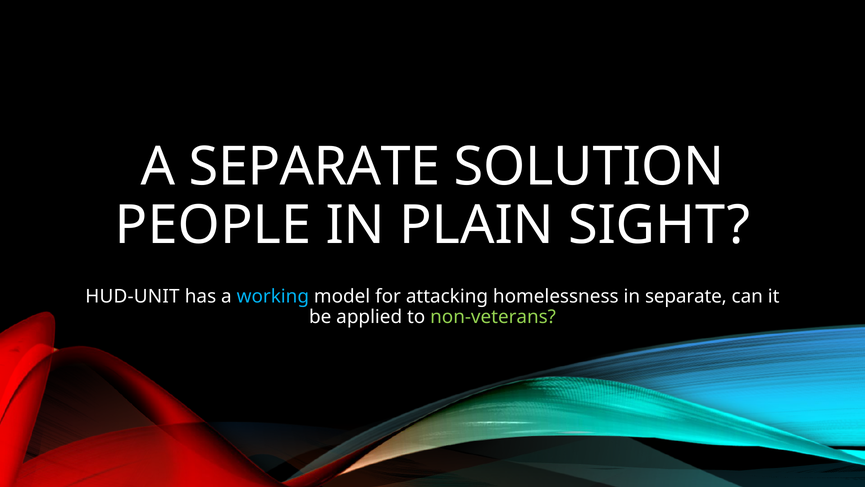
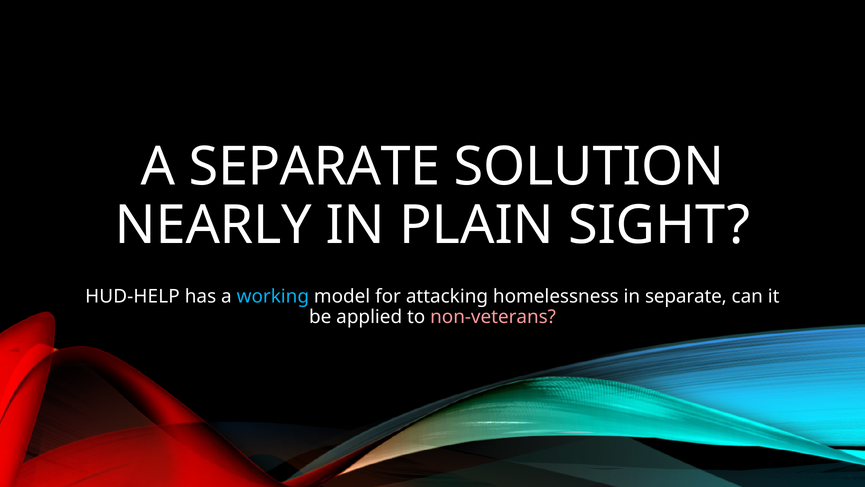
PEOPLE: PEOPLE -> NEARLY
HUD-UNIT: HUD-UNIT -> HUD-HELP
non-veterans colour: light green -> pink
